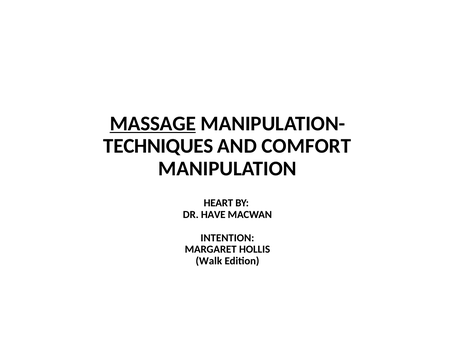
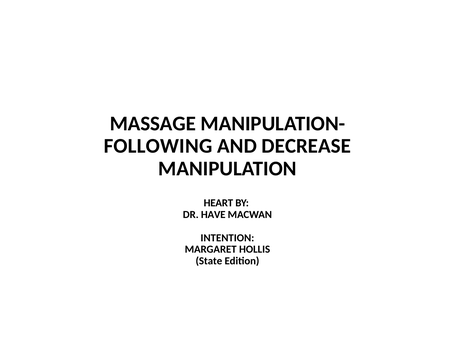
MASSAGE underline: present -> none
TECHNIQUES: TECHNIQUES -> FOLLOWING
COMFORT: COMFORT -> DECREASE
Walk: Walk -> State
